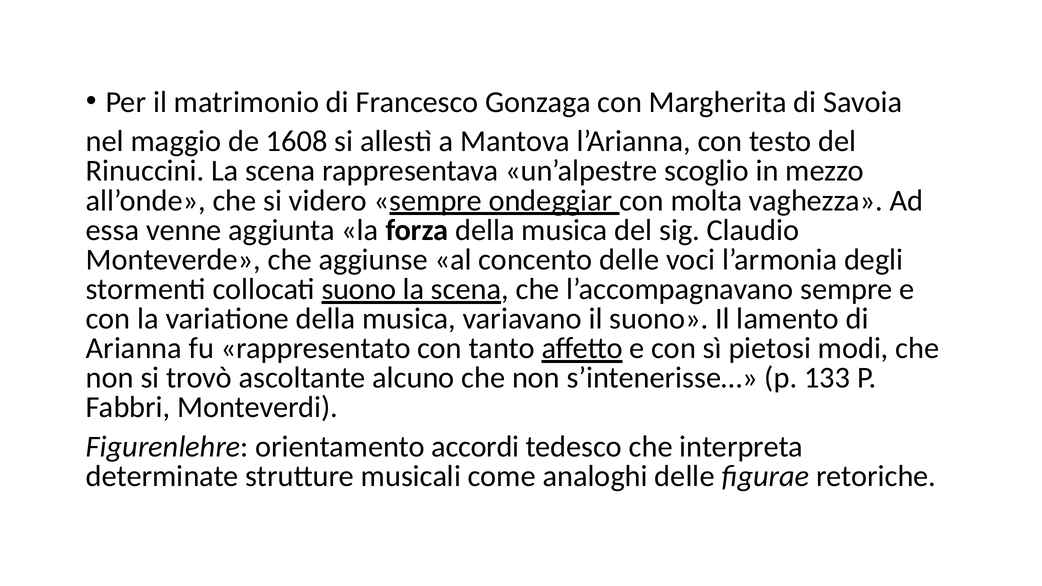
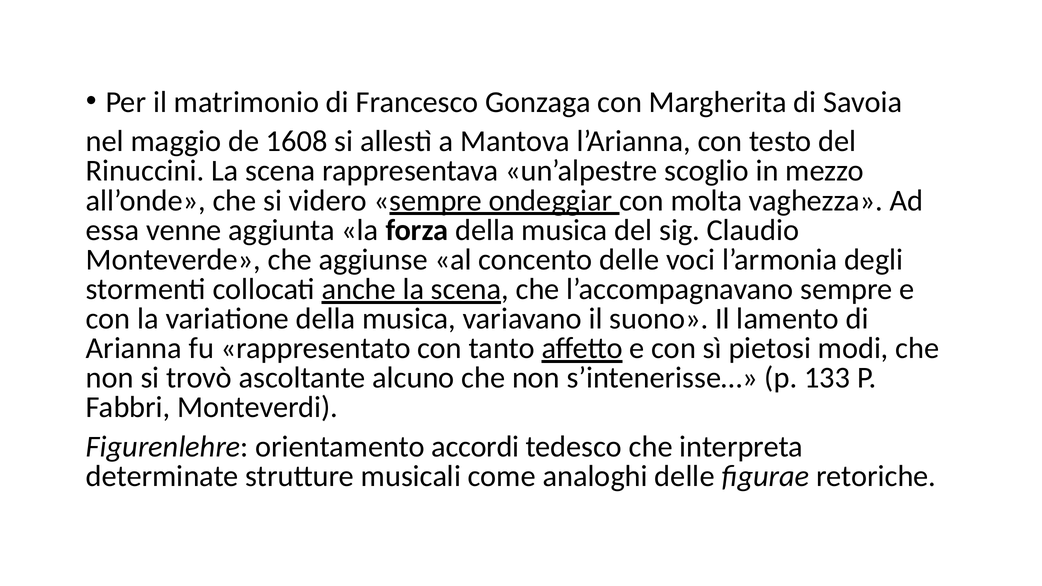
collocati suono: suono -> anche
